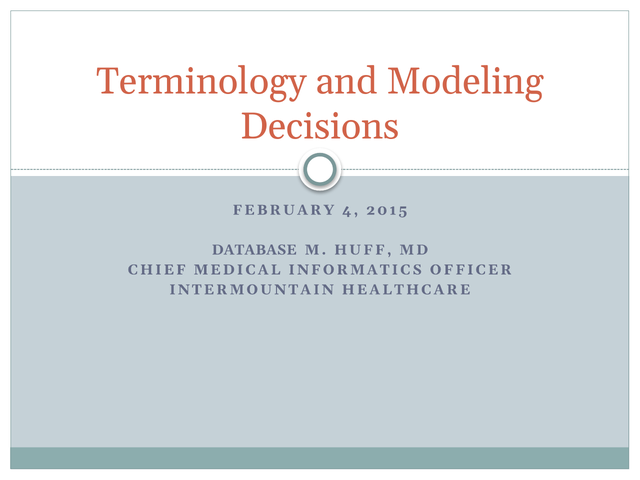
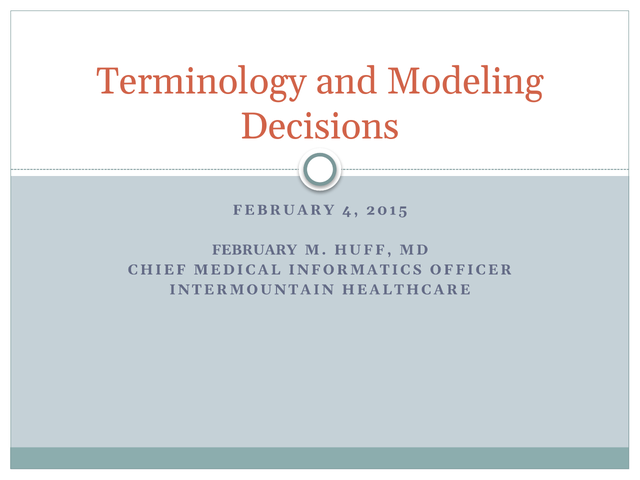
DATABASE at (254, 250): DATABASE -> FEBRUARY
